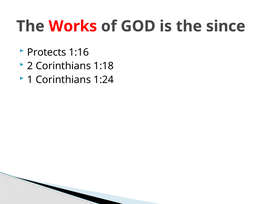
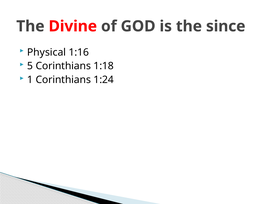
Works: Works -> Divine
Protects: Protects -> Physical
2: 2 -> 5
